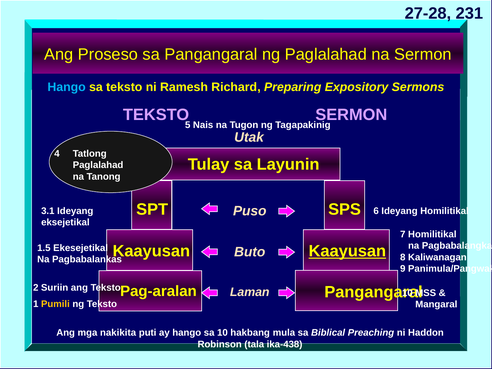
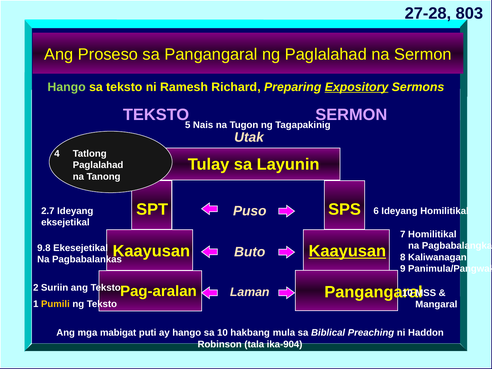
231: 231 -> 803
Hango at (67, 87) colour: light blue -> light green
Expository underline: none -> present
3.1: 3.1 -> 2.7
1.5: 1.5 -> 9.8
nakikita: nakikita -> mabigat
ika-438: ika-438 -> ika-904
